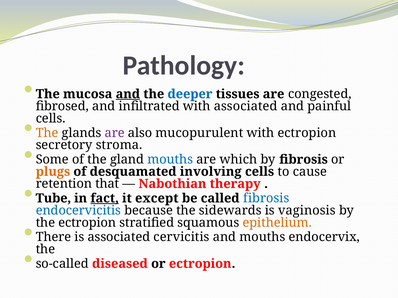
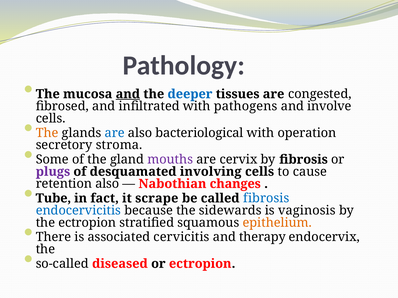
with associated: associated -> pathogens
painful: painful -> involve
are at (115, 133) colour: purple -> blue
mucopurulent: mucopurulent -> bacteriological
with ectropion: ectropion -> operation
mouths at (170, 160) colour: blue -> purple
which: which -> cervix
plugs colour: orange -> purple
retention that: that -> also
therapy: therapy -> changes
fact underline: present -> none
except: except -> scrape
and mouths: mouths -> therapy
